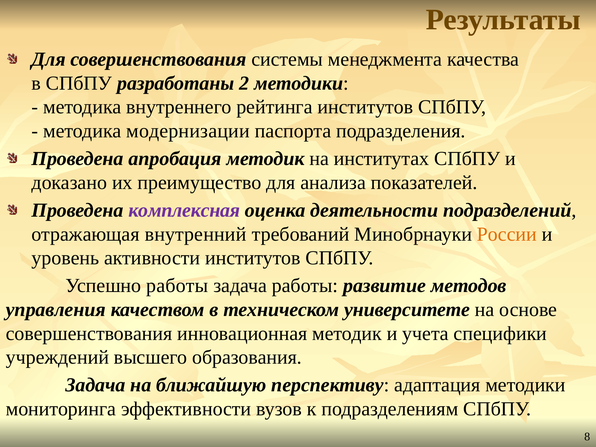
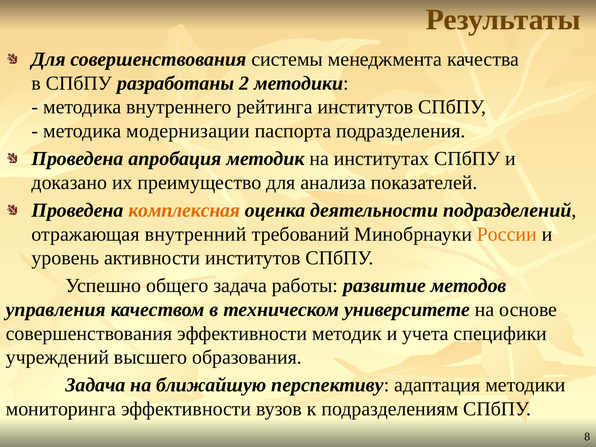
комплексная colour: purple -> orange
Успешно работы: работы -> общего
совершенствования инновационная: инновационная -> эффективности
